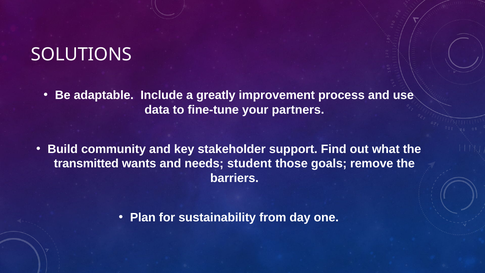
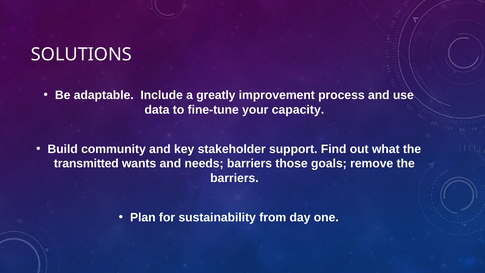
partners: partners -> capacity
needs student: student -> barriers
